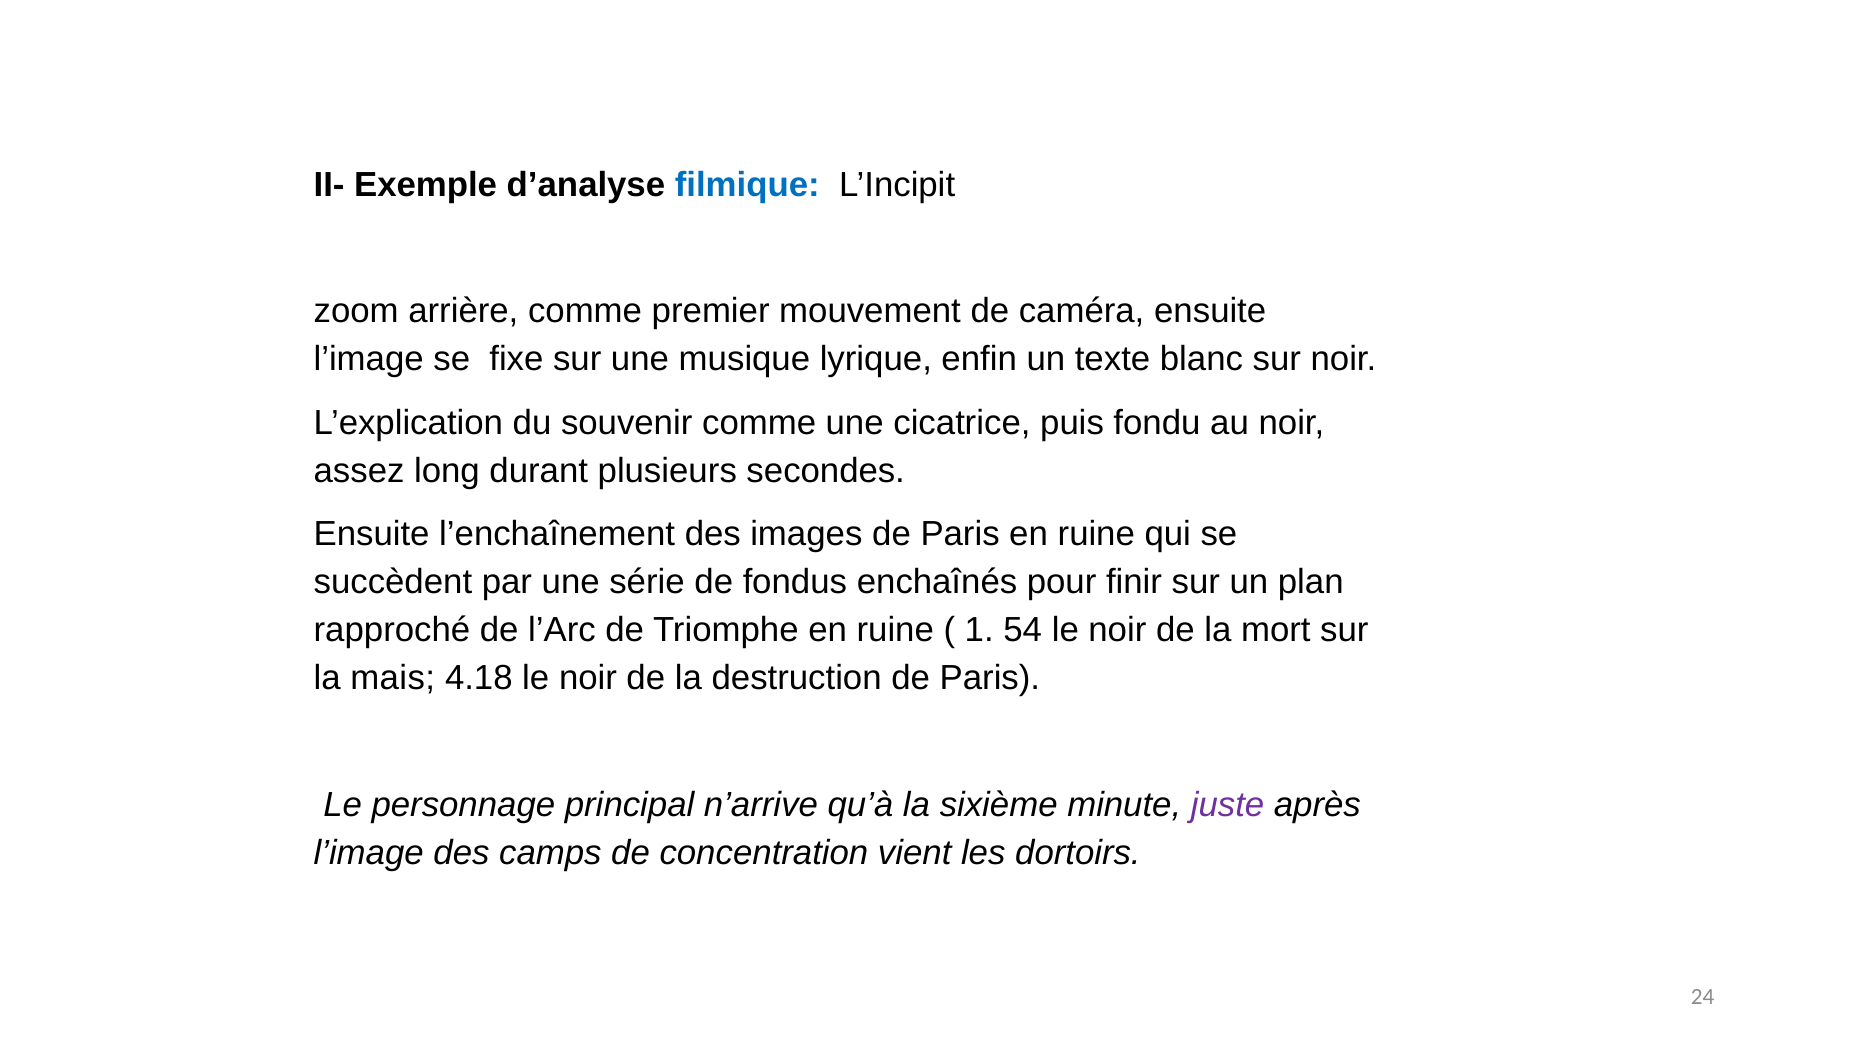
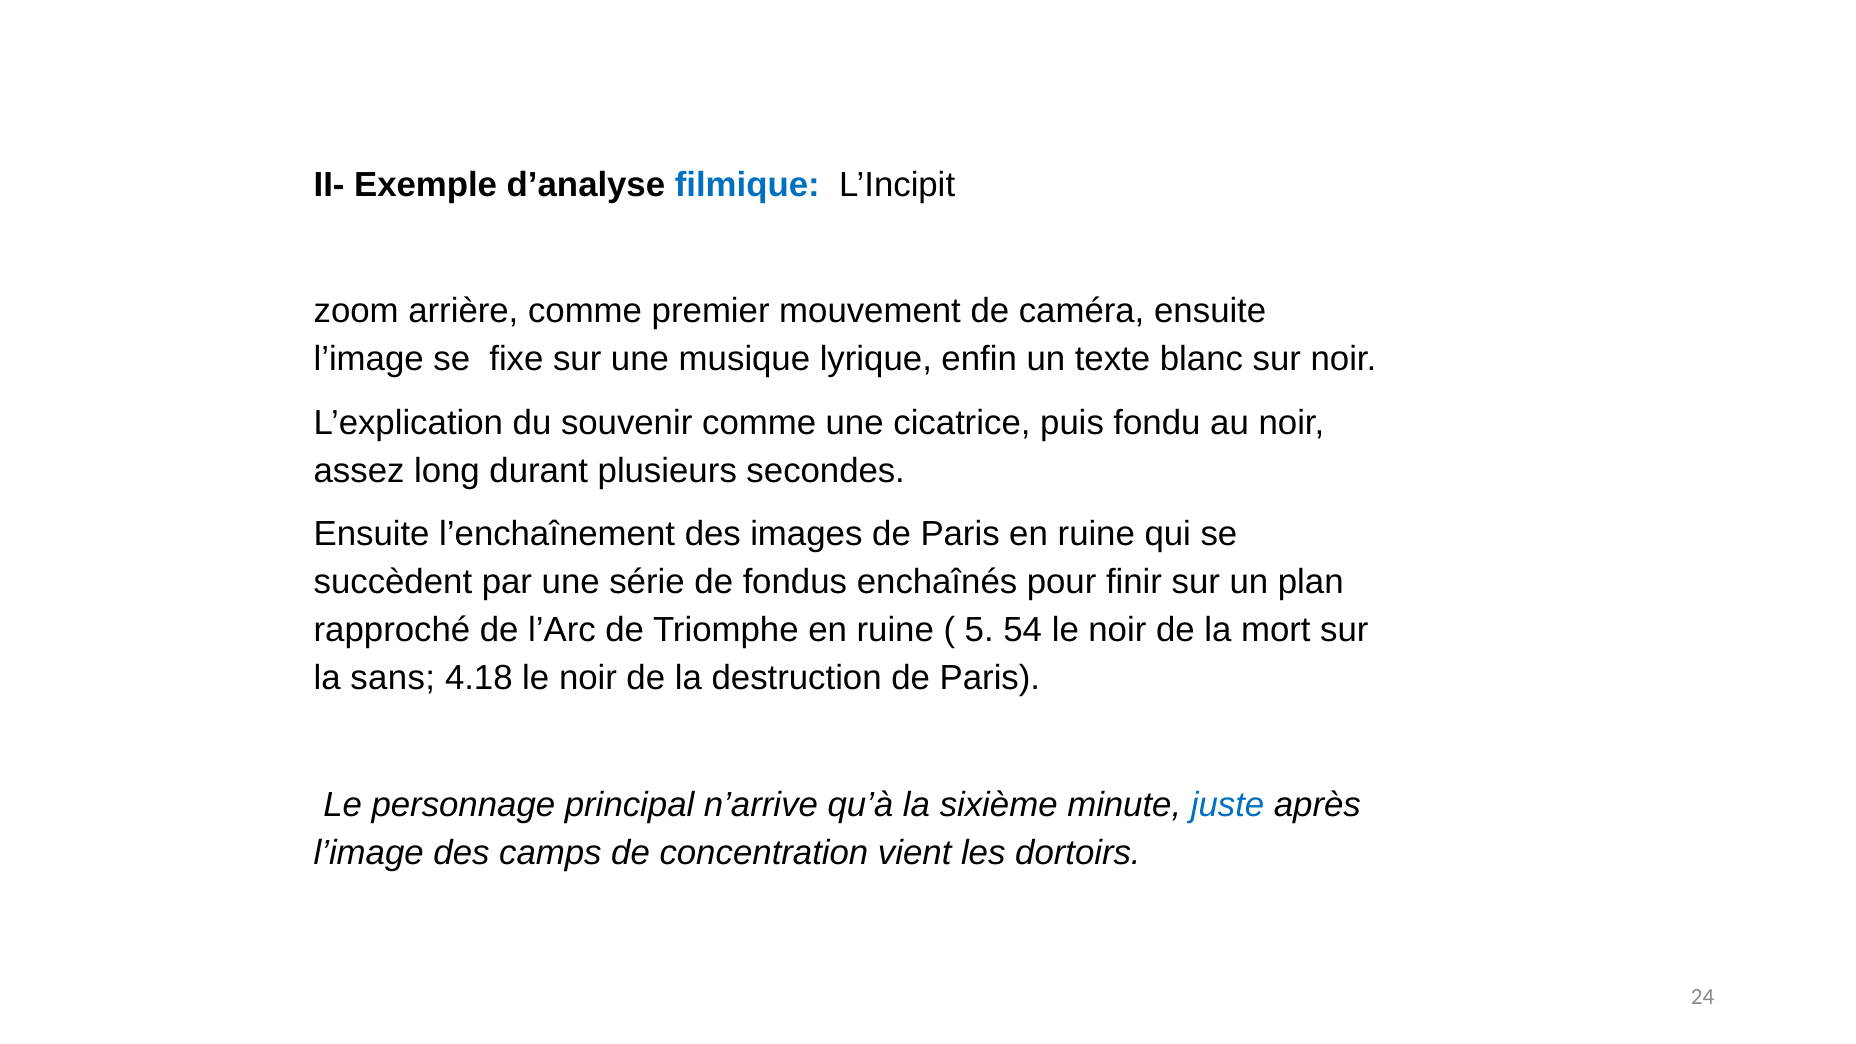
1: 1 -> 5
mais: mais -> sans
juste colour: purple -> blue
